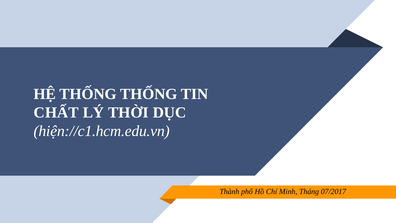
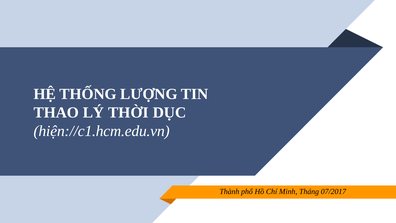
THỐNG THỐNG: THỐNG -> LƯỢNG
CHẤT: CHẤT -> THAO
